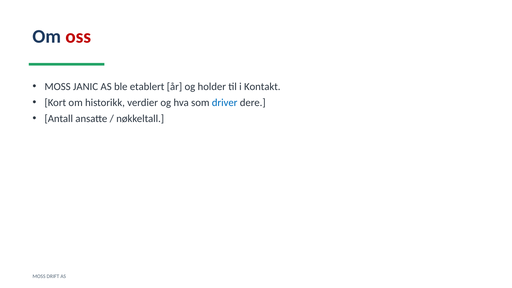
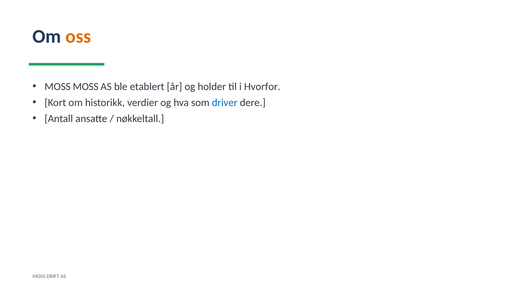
oss colour: red -> orange
MOSS JANIC: JANIC -> MOSS
Kontakt: Kontakt -> Hvorfor
